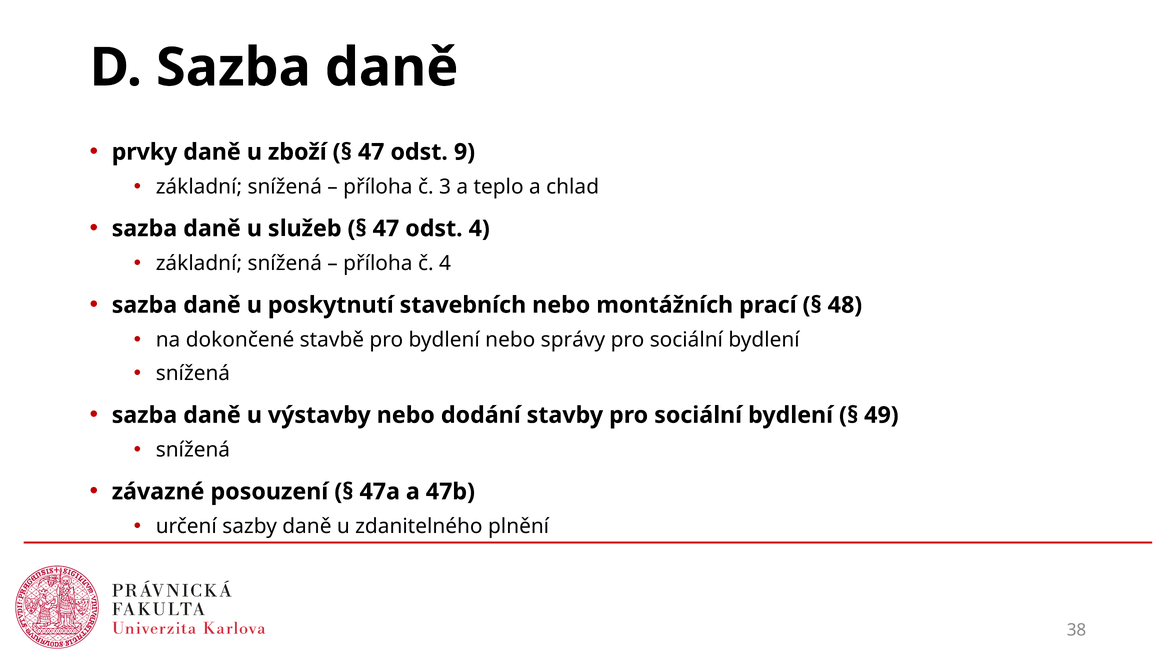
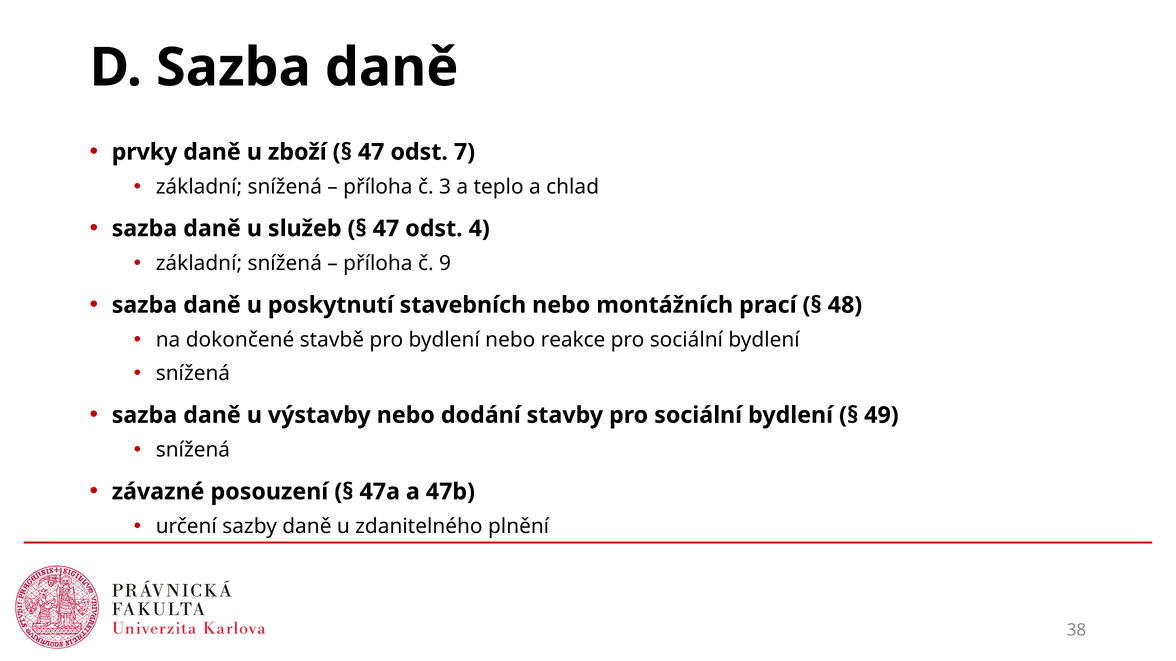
9: 9 -> 7
č 4: 4 -> 9
správy: správy -> reakce
